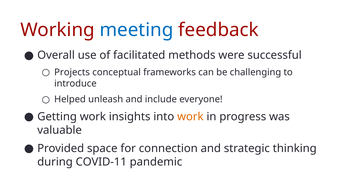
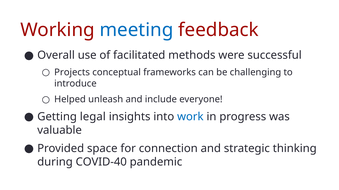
Getting work: work -> legal
work at (190, 117) colour: orange -> blue
COVID-11: COVID-11 -> COVID-40
